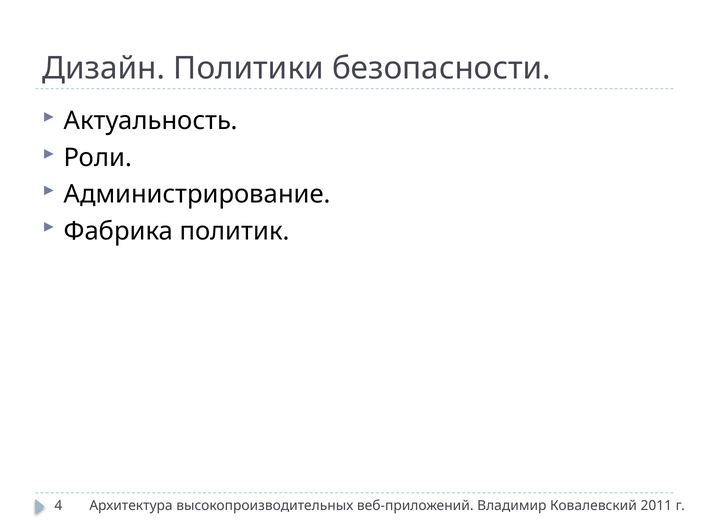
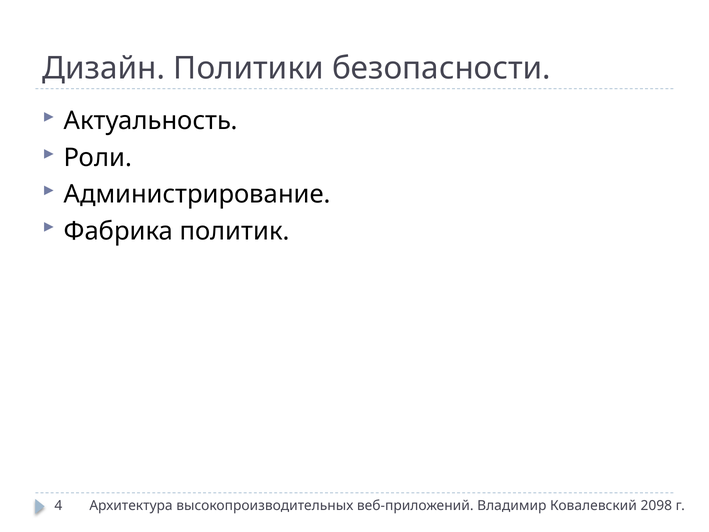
2011: 2011 -> 2098
